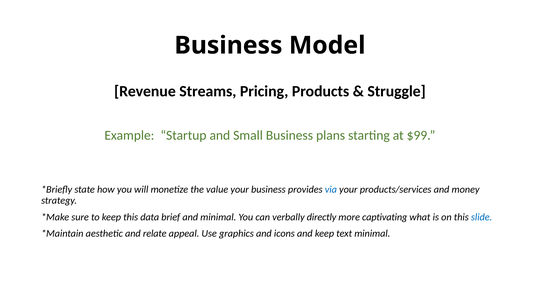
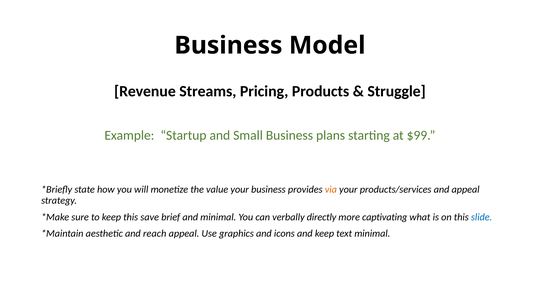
via colour: blue -> orange
and money: money -> appeal
data: data -> save
relate: relate -> reach
